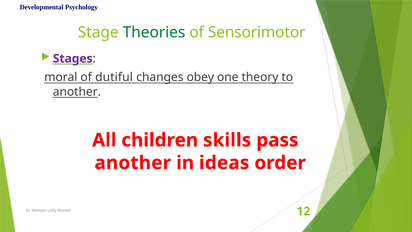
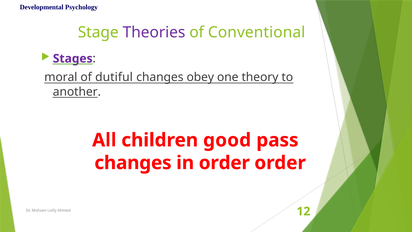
Theories colour: green -> purple
Sensorimotor: Sensorimotor -> Conventional
skills: skills -> good
another at (133, 163): another -> changes
in ideas: ideas -> order
